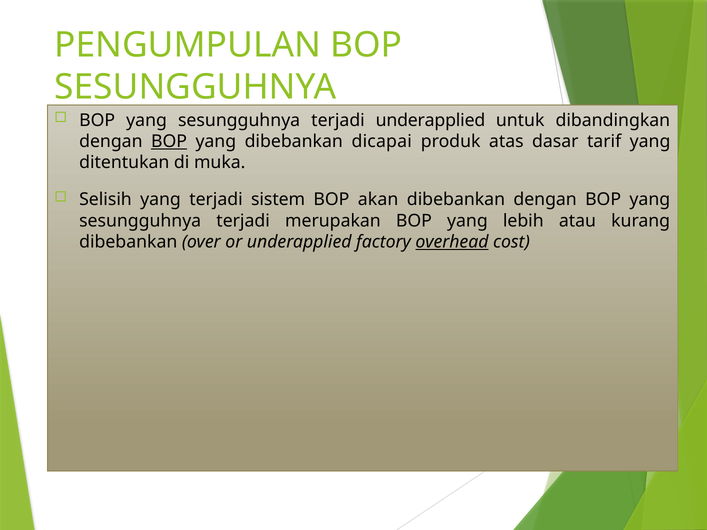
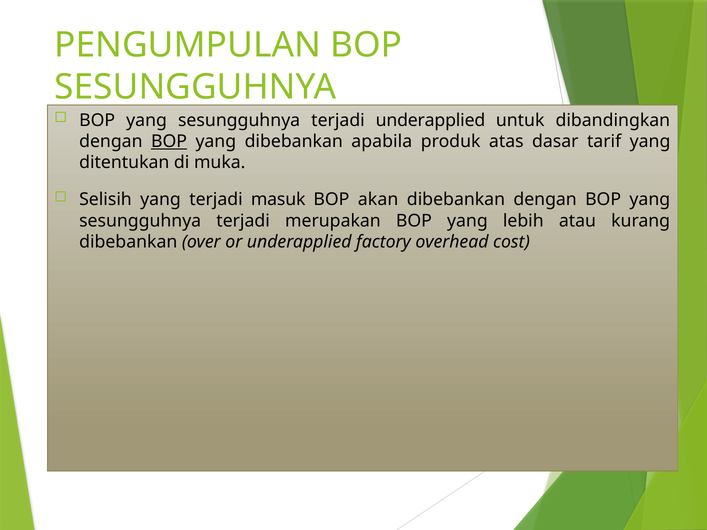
dicapai: dicapai -> apabila
sistem: sistem -> masuk
overhead underline: present -> none
